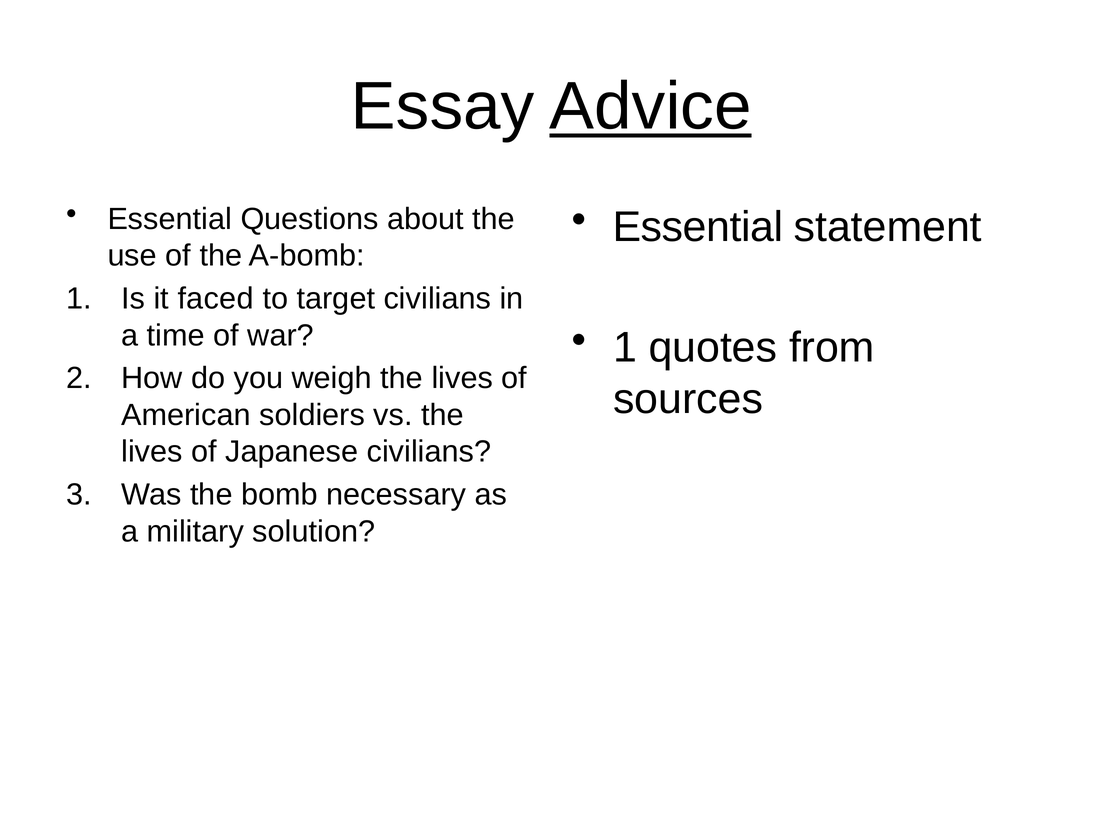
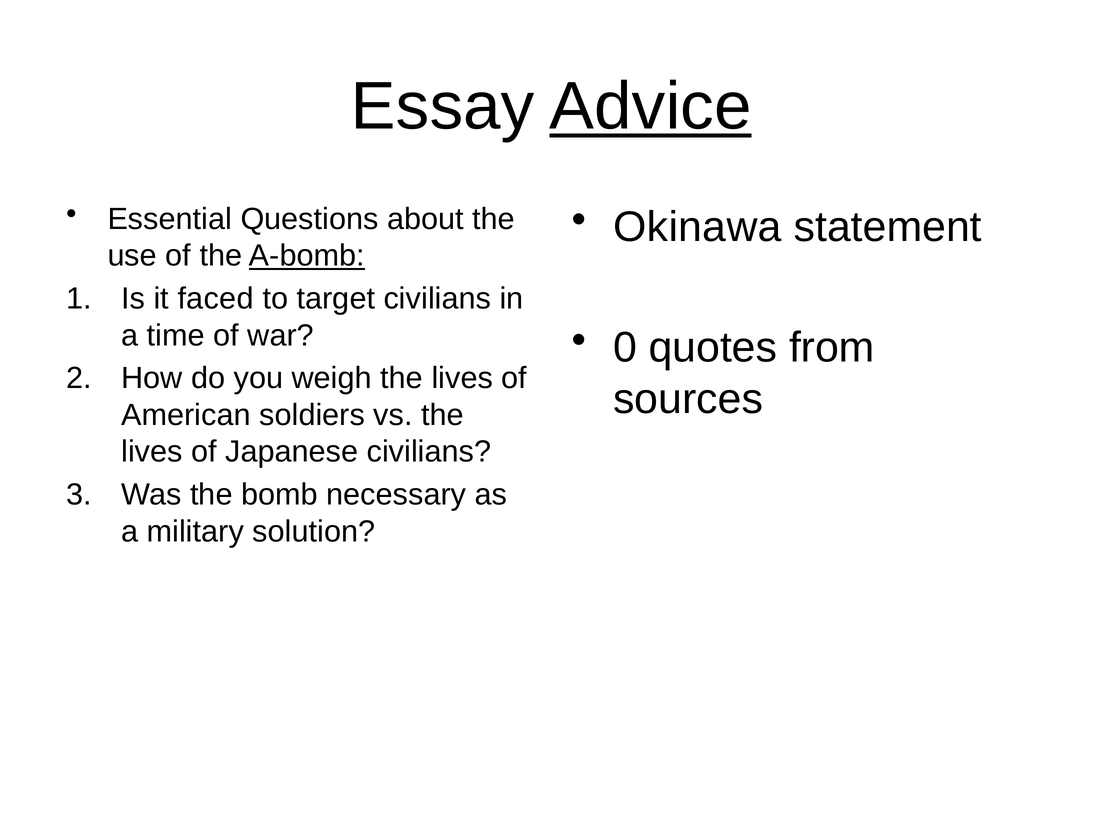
Essential at (698, 227): Essential -> Okinawa
A-bomb underline: none -> present
1 at (625, 347): 1 -> 0
